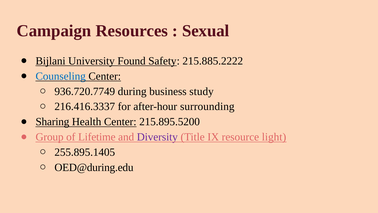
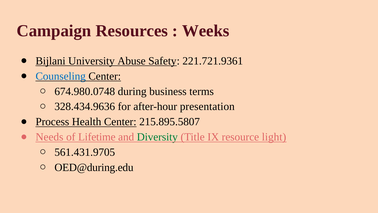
Sexual: Sexual -> Weeks
Found: Found -> Abuse
215.885.2222: 215.885.2222 -> 221.721.9361
936.720.7749: 936.720.7749 -> 674.980.0748
study: study -> terms
216.416.3337: 216.416.3337 -> 328.434.9636
surrounding: surrounding -> presentation
Sharing: Sharing -> Process
215.895.5200: 215.895.5200 -> 215.895.5807
Group: Group -> Needs
Diversity colour: purple -> green
255.895.1405: 255.895.1405 -> 561.431.9705
